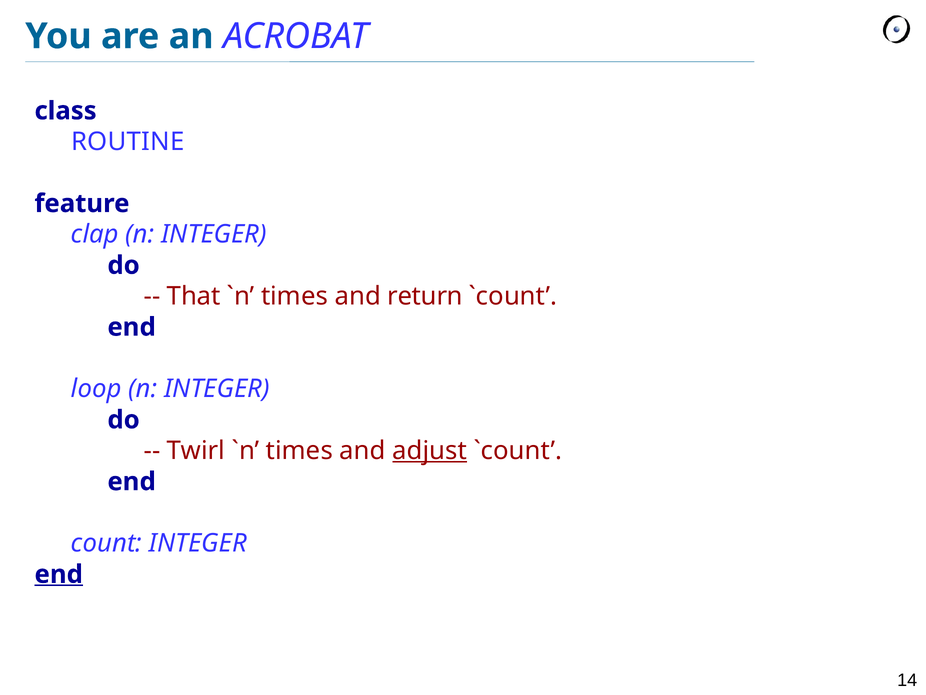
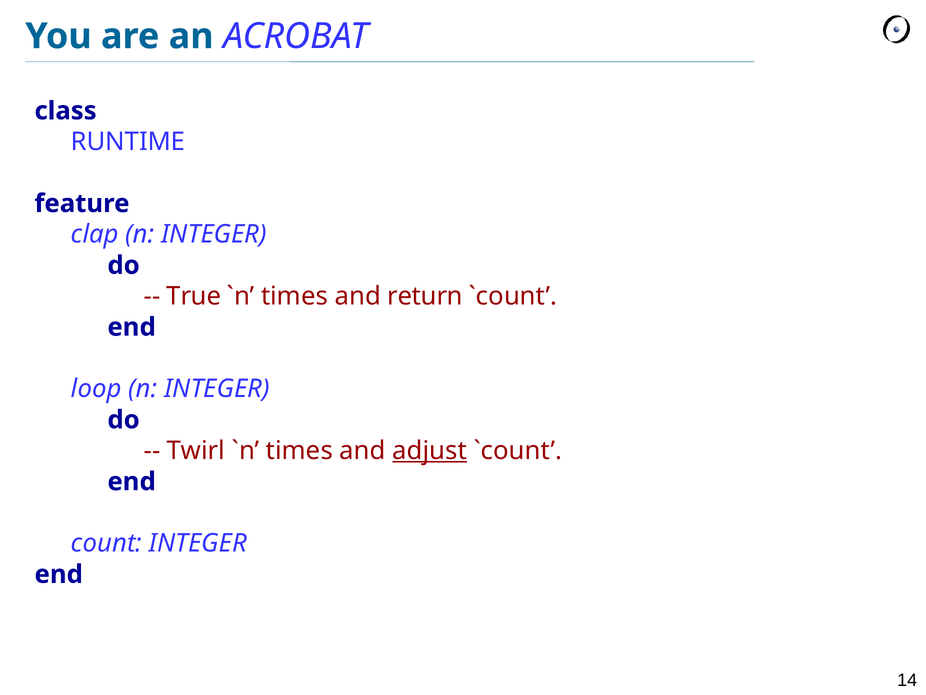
ROUTINE: ROUTINE -> RUNTIME
That: That -> True
end at (59, 574) underline: present -> none
